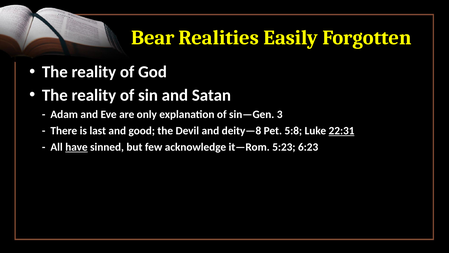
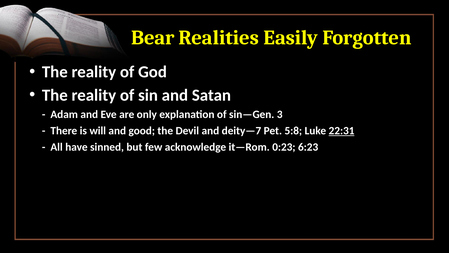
last: last -> will
deity—8: deity—8 -> deity—7
have underline: present -> none
5:23: 5:23 -> 0:23
